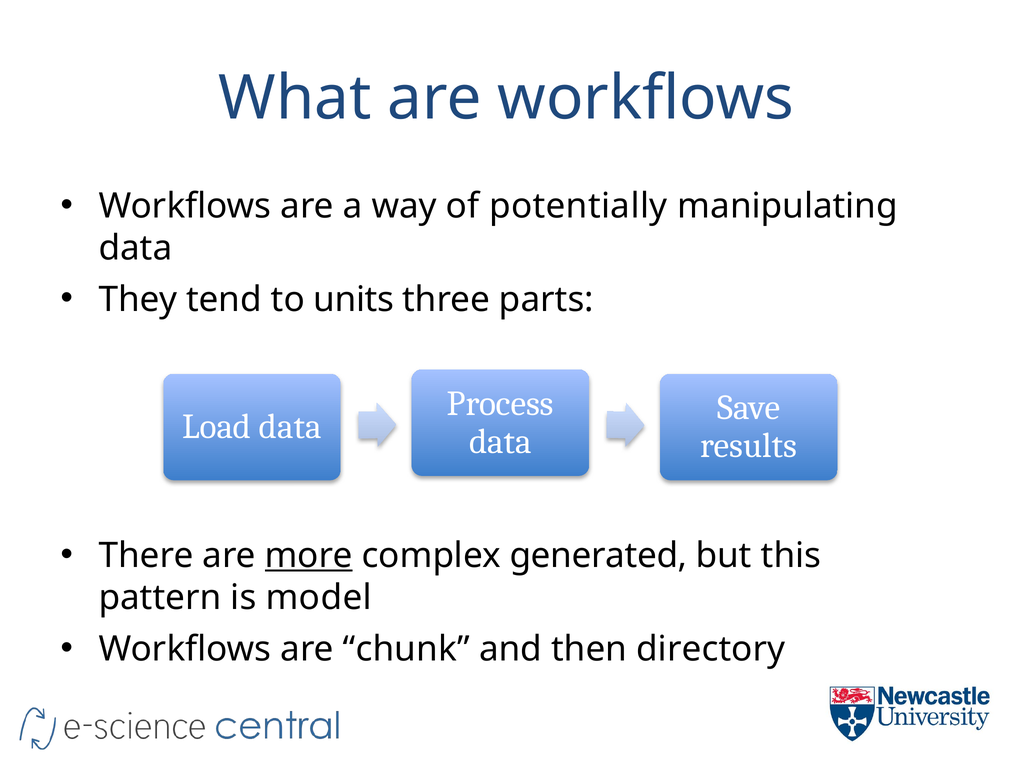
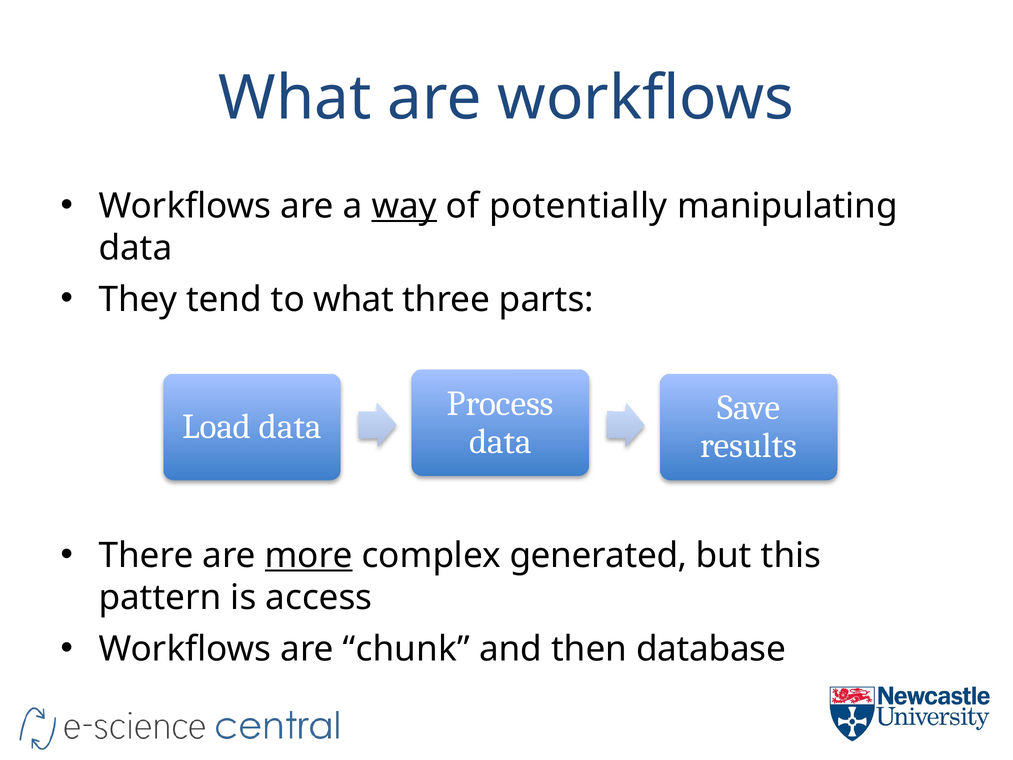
way underline: none -> present
to units: units -> what
model: model -> access
directory: directory -> database
